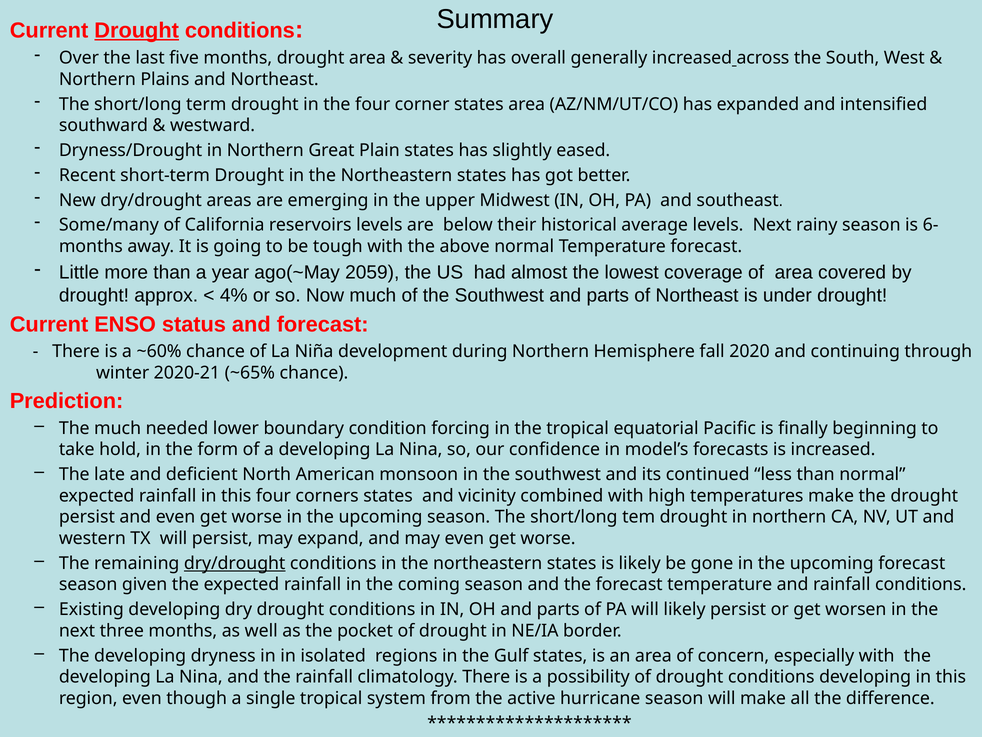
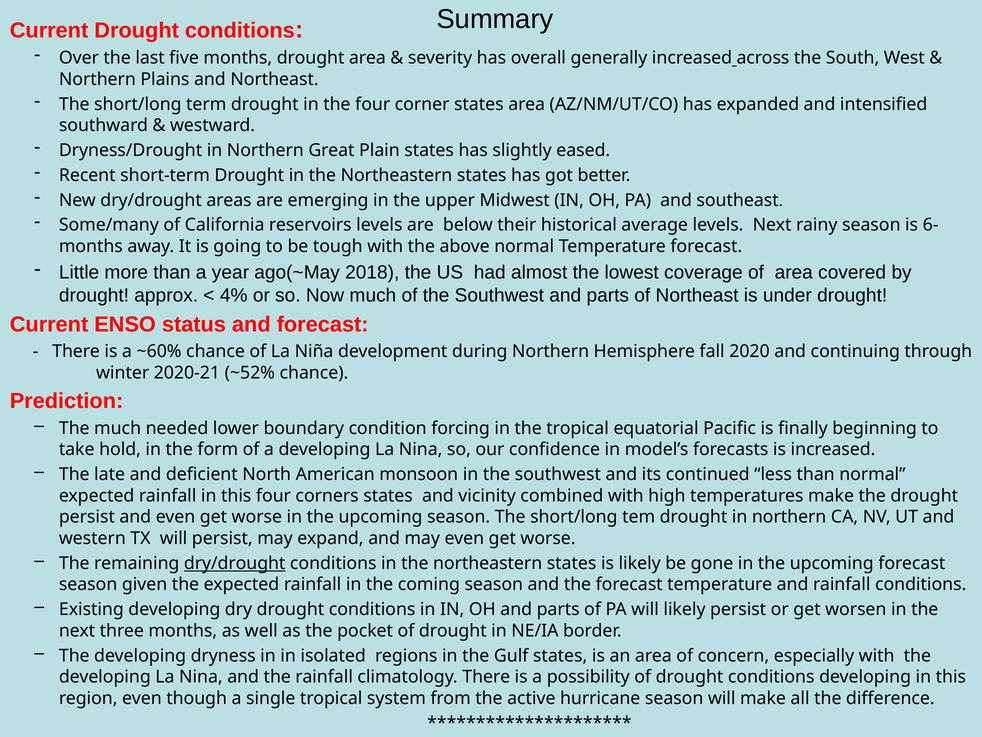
Drought at (137, 30) underline: present -> none
2059: 2059 -> 2018
~65%: ~65% -> ~52%
